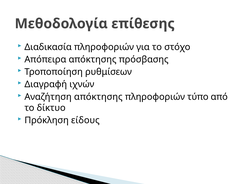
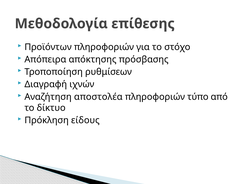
Διαδικασία: Διαδικασία -> Προϊόντων
Αναζήτηση απόκτησης: απόκτησης -> αποστολέα
